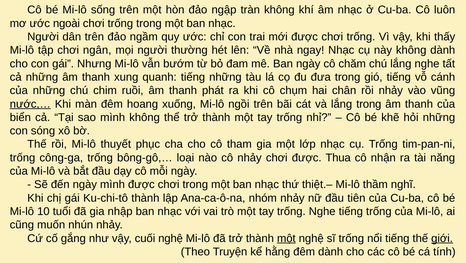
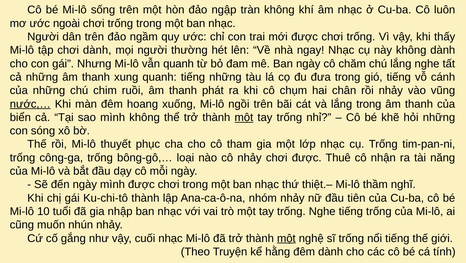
chơi ngân: ngân -> dành
vẫn bướm: bướm -> quanh
một at (244, 117) underline: none -> present
Thua: Thua -> Thuê
cuối nghệ: nghệ -> nhạc
giới underline: present -> none
